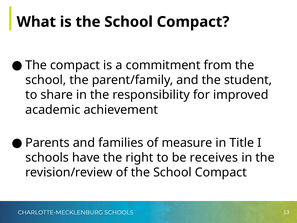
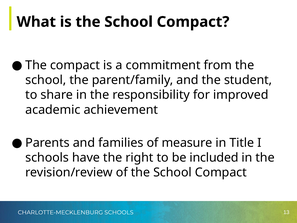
receives: receives -> included
